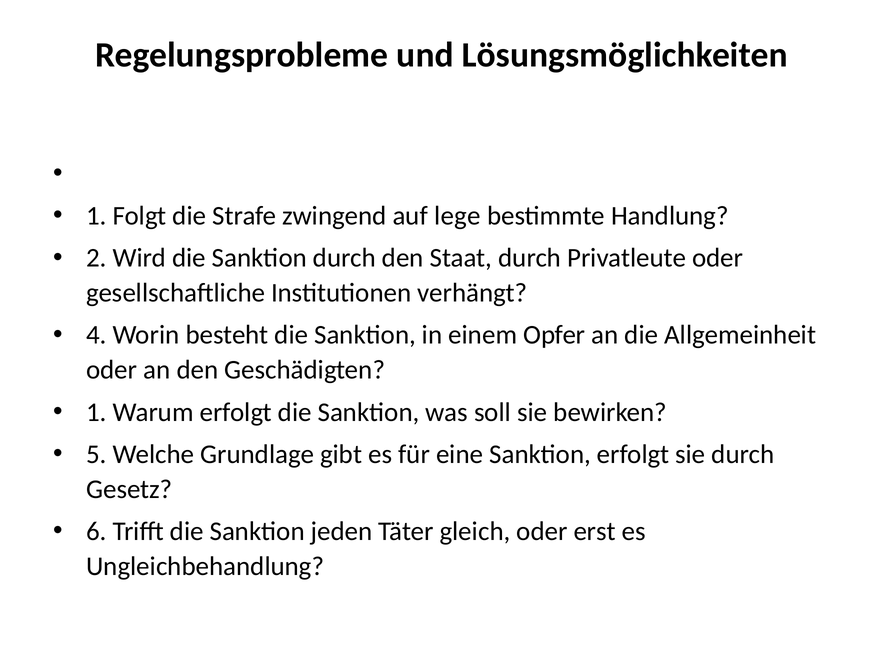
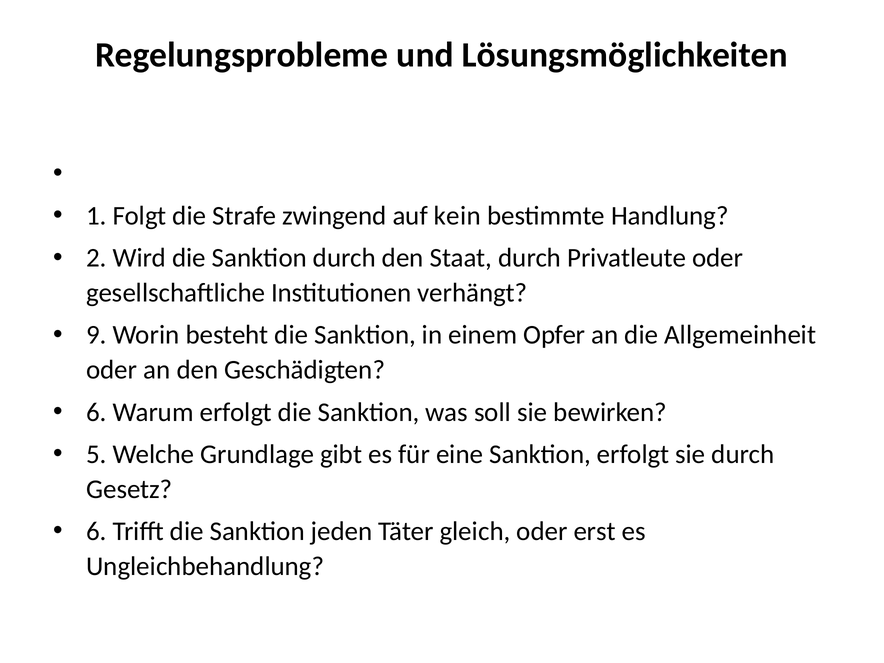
lege: lege -> kein
4: 4 -> 9
1 at (96, 412): 1 -> 6
